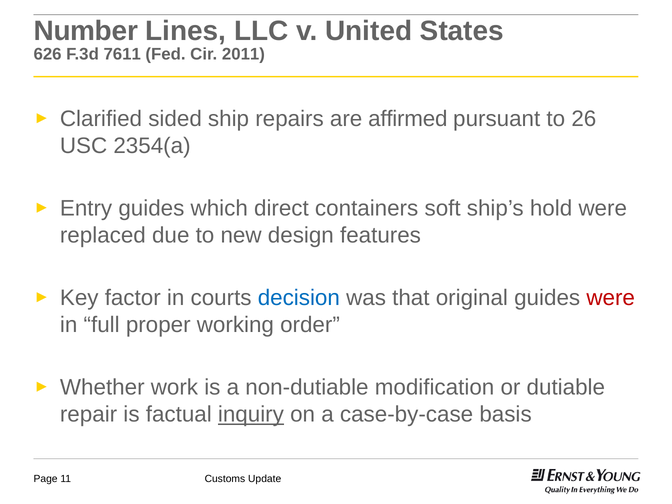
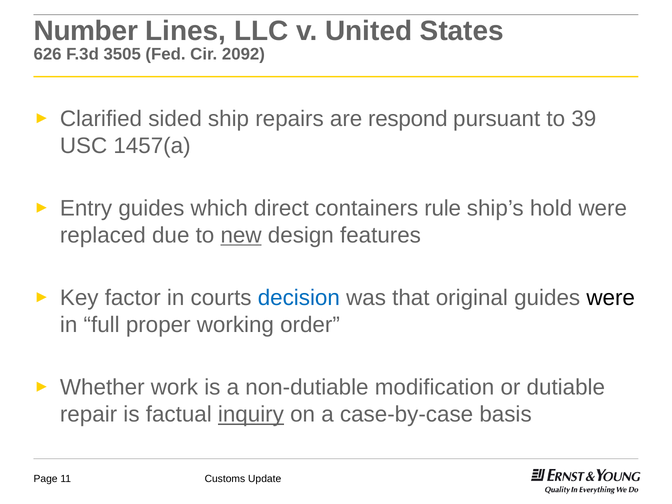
7611: 7611 -> 3505
2011: 2011 -> 2092
affirmed: affirmed -> respond
26: 26 -> 39
2354(a: 2354(a -> 1457(a
soft: soft -> rule
new underline: none -> present
were at (611, 298) colour: red -> black
